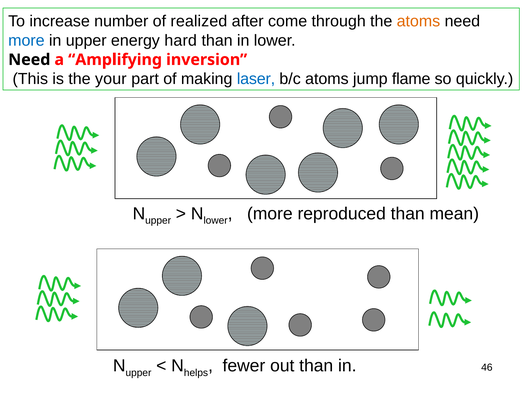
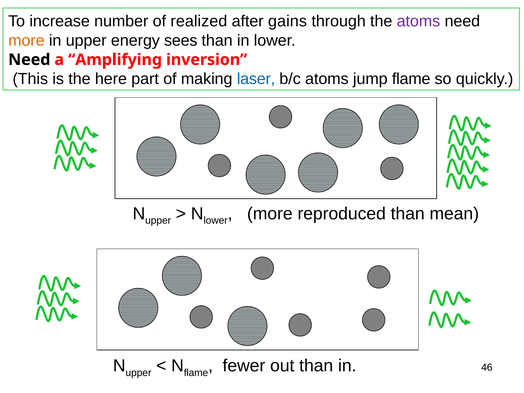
come: come -> gains
atoms at (418, 21) colour: orange -> purple
more at (26, 40) colour: blue -> orange
hard: hard -> sees
your: your -> here
helps at (196, 373): helps -> flame
